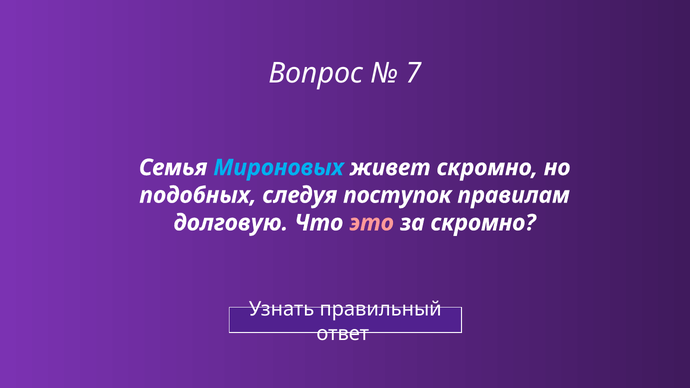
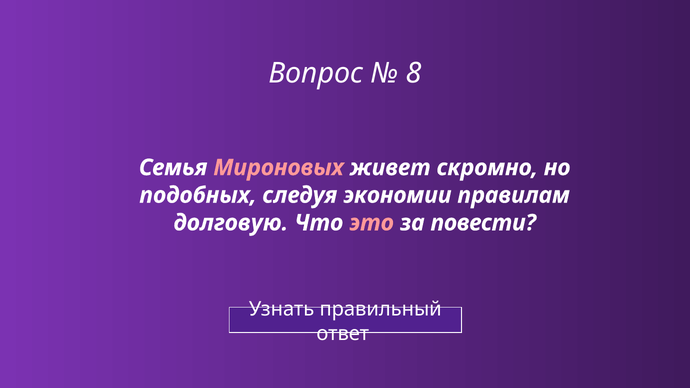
7: 7 -> 8
Мироновых colour: light blue -> pink
поступок: поступок -> экономии
за скромно: скромно -> повести
